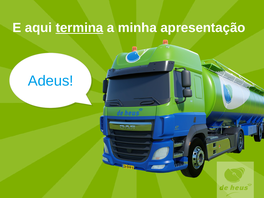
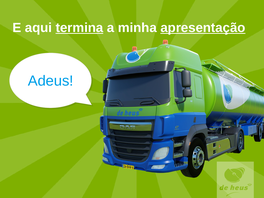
apresentação underline: none -> present
